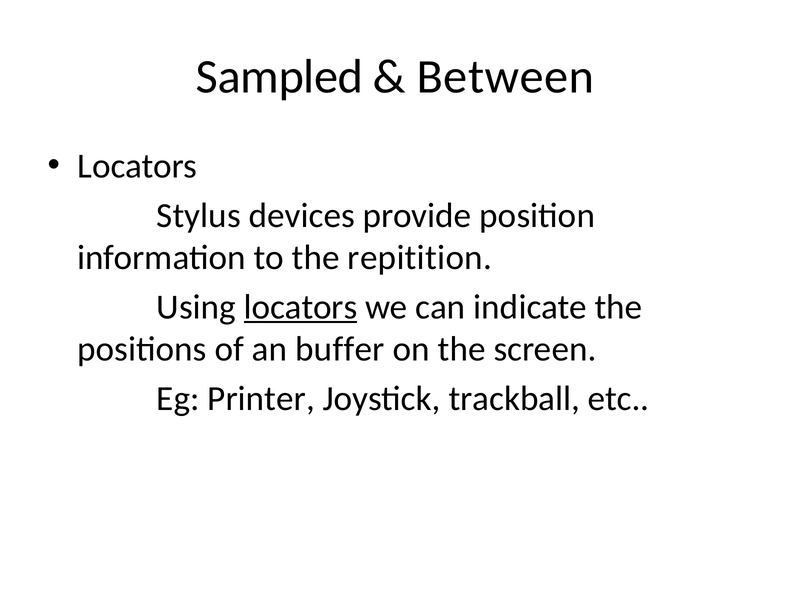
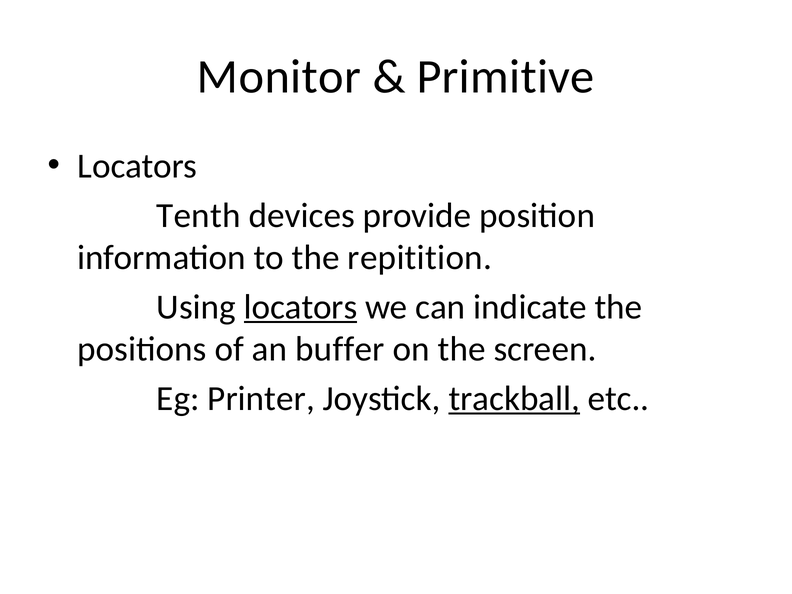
Sampled: Sampled -> Monitor
Between: Between -> Primitive
Stylus: Stylus -> Tenth
trackball underline: none -> present
